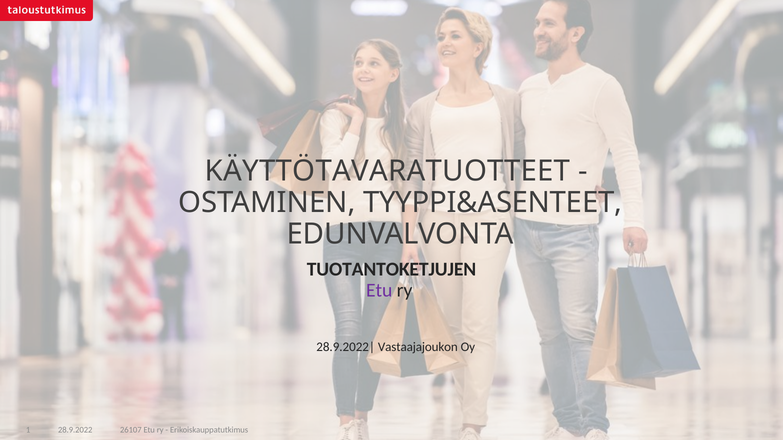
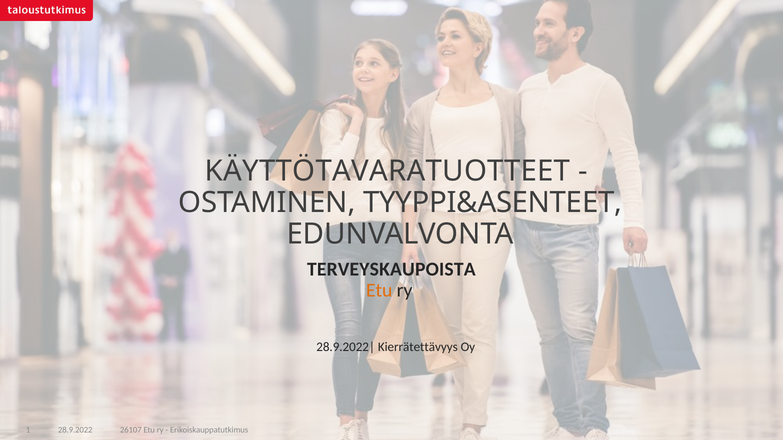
TUOTANTOKETJUJEN: TUOTANTOKETJUJEN -> TERVEYSKAUPOISTA
Etu at (379, 291) colour: purple -> orange
Vastaajajoukon: Vastaajajoukon -> Kierrätettävyys
